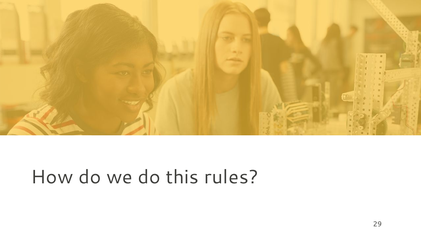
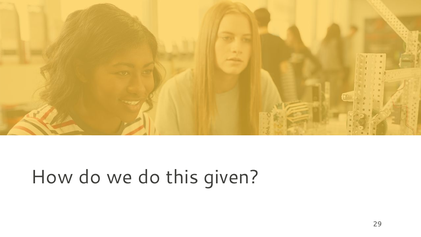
rules: rules -> given
